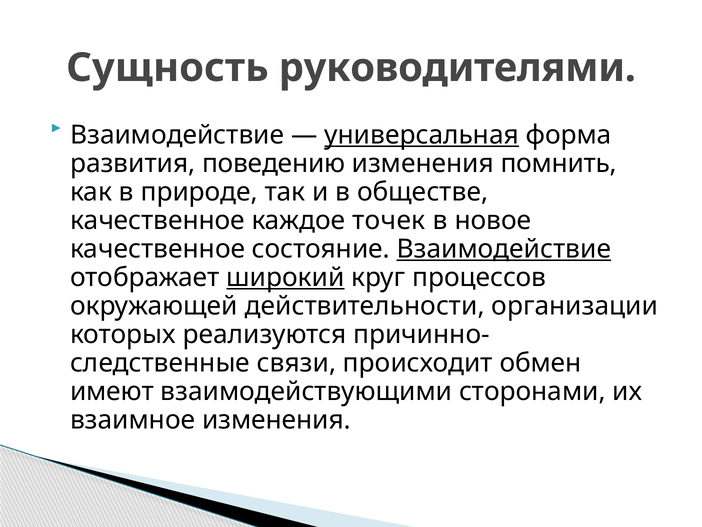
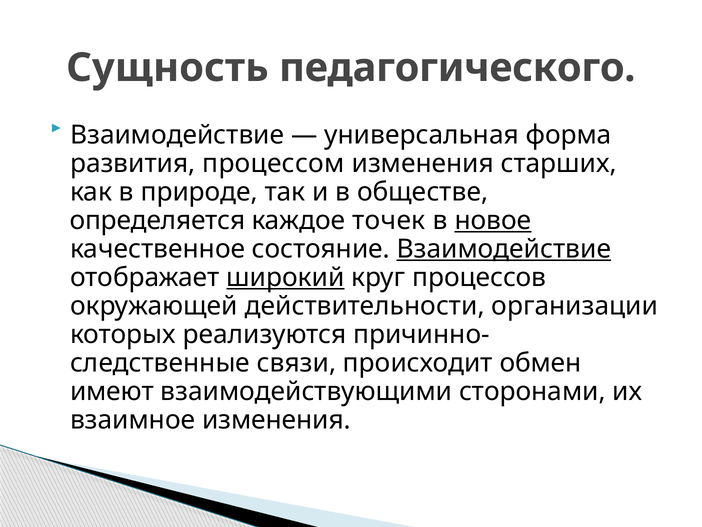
руководителями: руководителями -> педагогического
универсальная underline: present -> none
поведению: поведению -> процессом
помнить: помнить -> старших
качественное at (157, 220): качественное -> определяется
новое underline: none -> present
